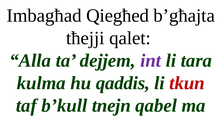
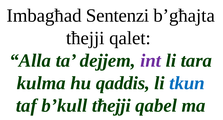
Qiegħed: Qiegħed -> Sentenzi
tkun colour: red -> blue
b’kull tnejn: tnejn -> tħejji
